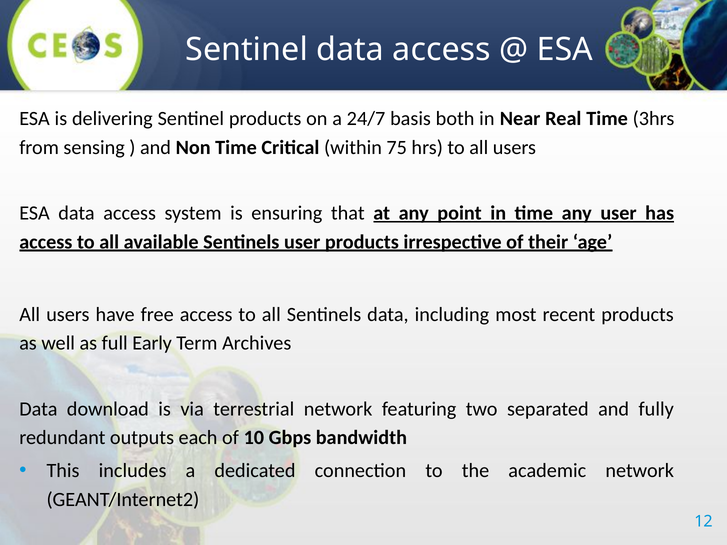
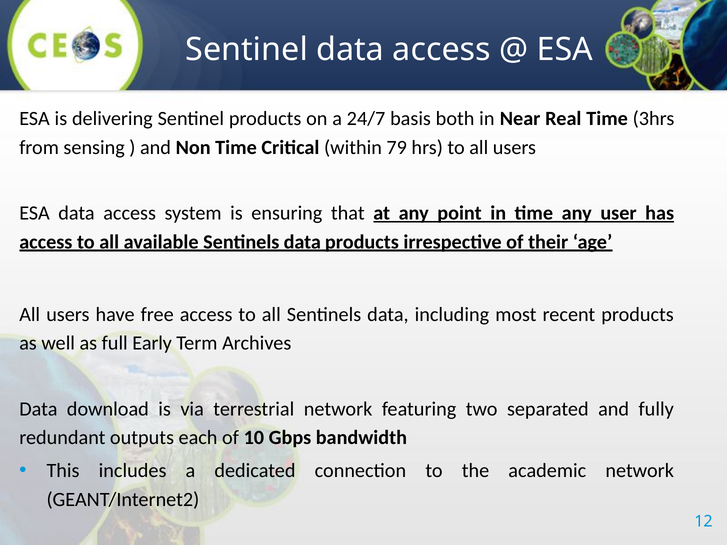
75: 75 -> 79
available Sentinels user: user -> data
